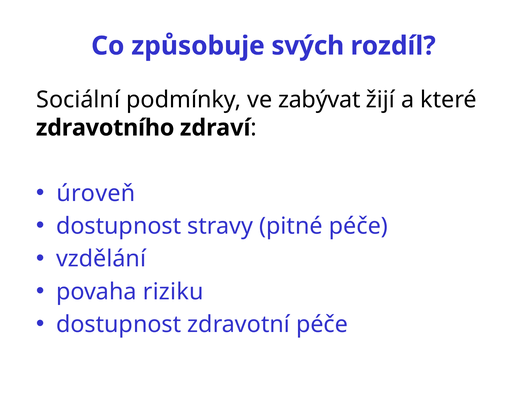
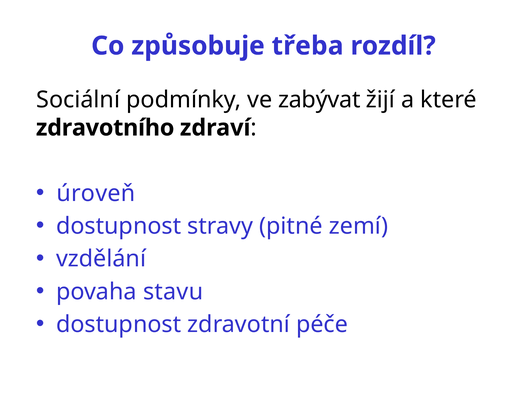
svých: svých -> třeba
pitné péče: péče -> zemí
riziku: riziku -> stavu
